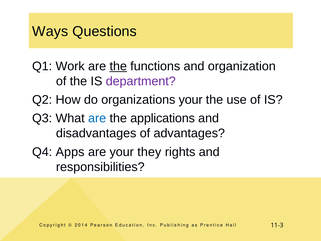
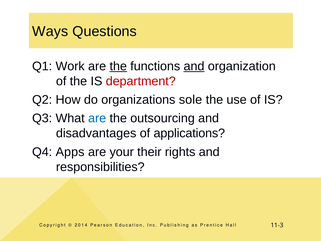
and at (194, 66) underline: none -> present
department colour: purple -> red
organizations your: your -> sole
applications: applications -> outsourcing
advantages: advantages -> applications
they: they -> their
